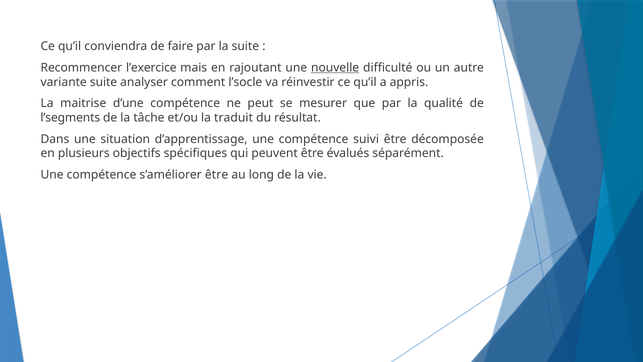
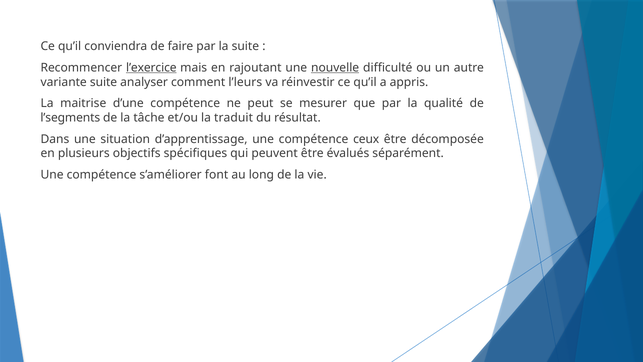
l’exercice underline: none -> present
l’socle: l’socle -> l’leurs
suivi: suivi -> ceux
s’améliorer être: être -> font
